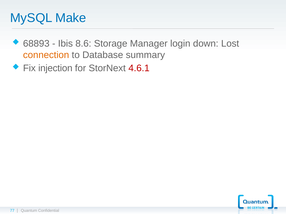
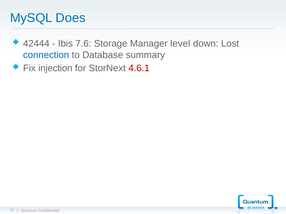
Make: Make -> Does
68893: 68893 -> 42444
8.6: 8.6 -> 7.6
login: login -> level
connection colour: orange -> blue
